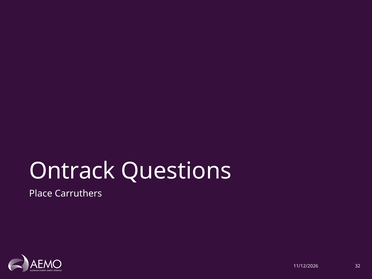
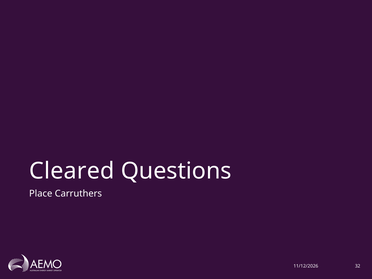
Ontrack: Ontrack -> Cleared
